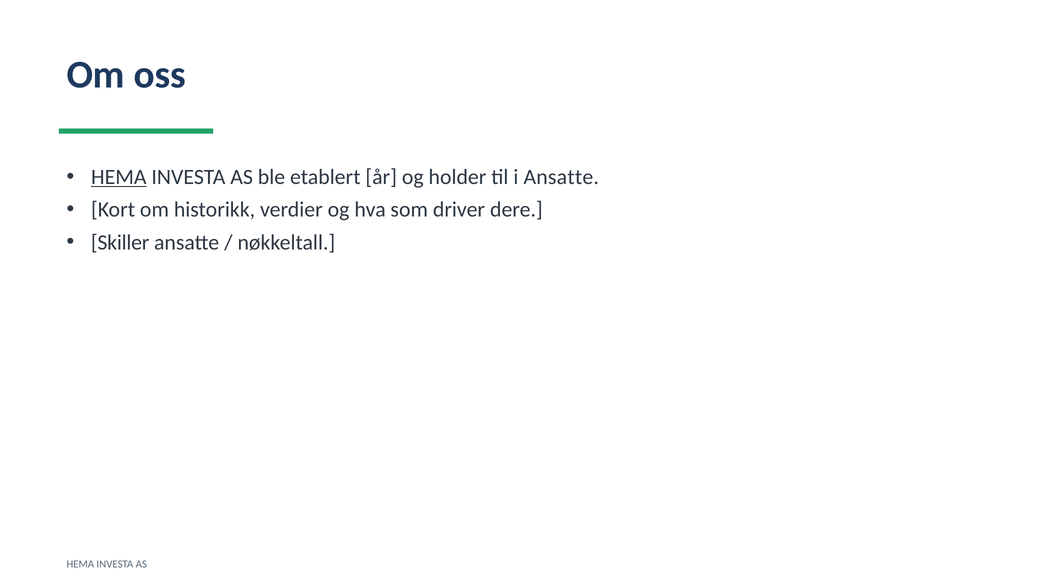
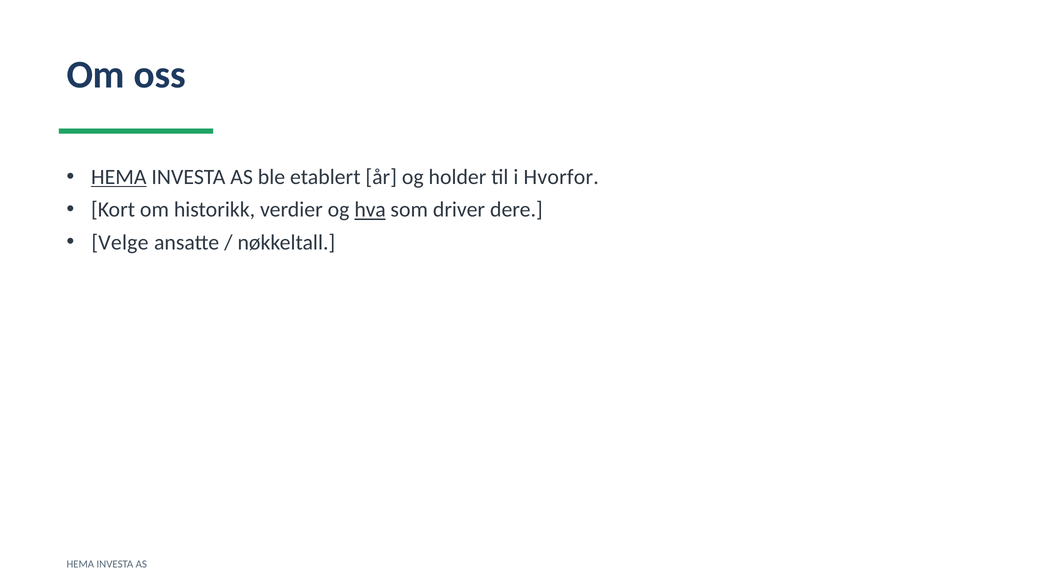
i Ansatte: Ansatte -> Hvorfor
hva underline: none -> present
Skiller: Skiller -> Velge
